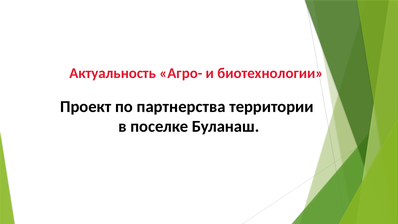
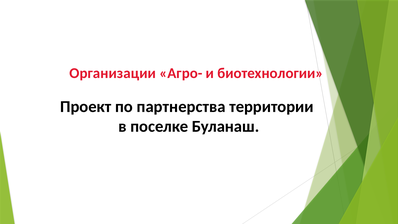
Актуальность: Актуальность -> Организации
